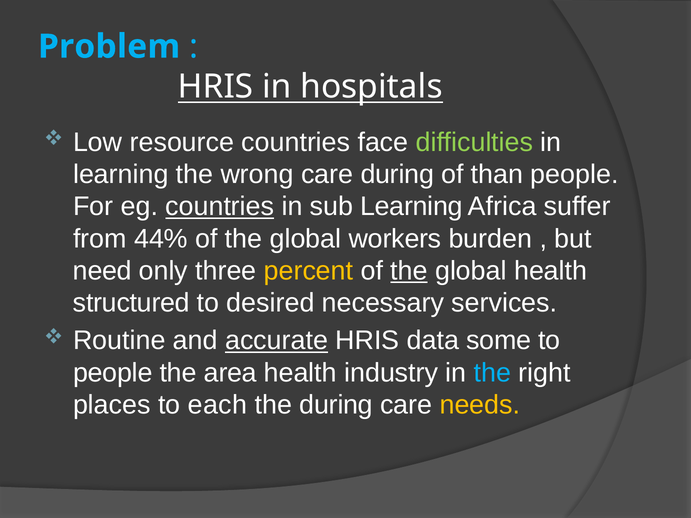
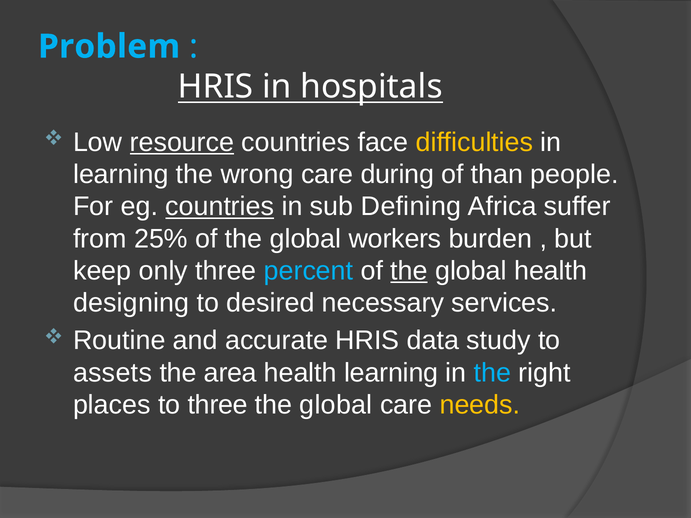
resource underline: none -> present
difficulties colour: light green -> yellow
sub Learning: Learning -> Defining
44%: 44% -> 25%
need: need -> keep
percent colour: yellow -> light blue
structured: structured -> designing
accurate underline: present -> none
some: some -> study
people at (113, 373): people -> assets
health industry: industry -> learning
to each: each -> three
during at (336, 405): during -> global
